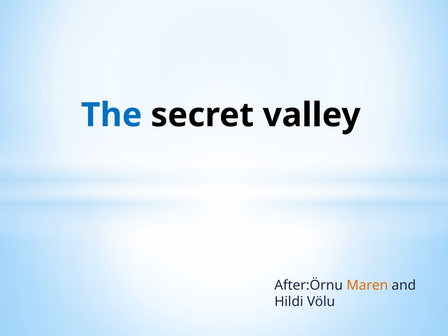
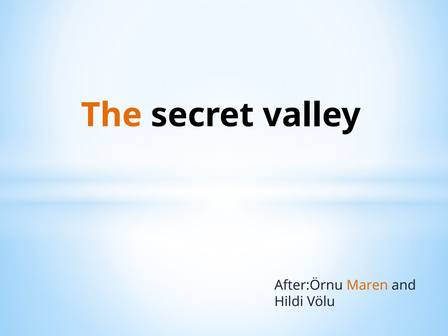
The colour: blue -> orange
